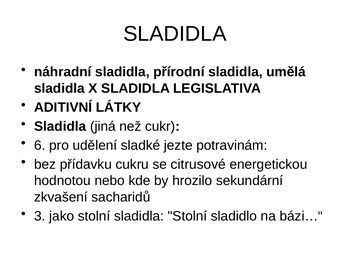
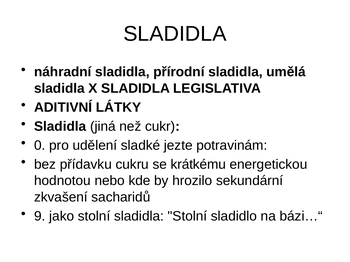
6: 6 -> 0
citrusové: citrusové -> krátkému
3: 3 -> 9
